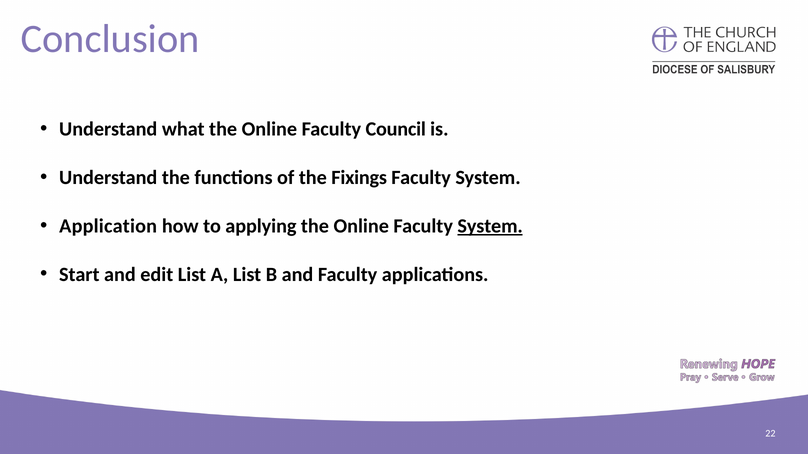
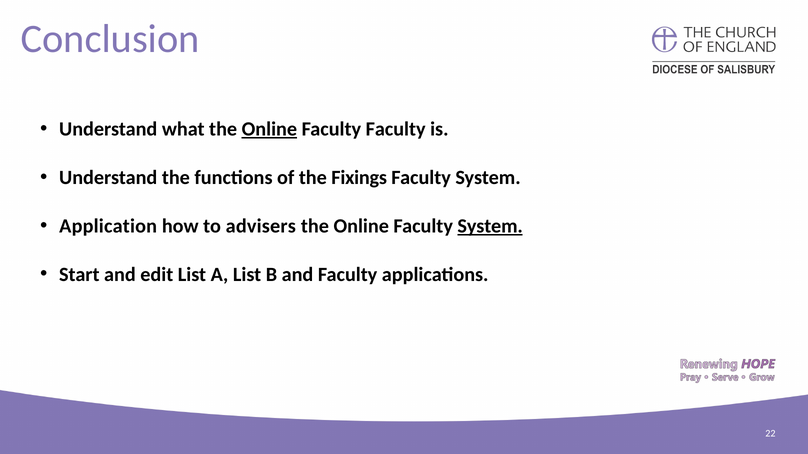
Online at (269, 129) underline: none -> present
Faculty Council: Council -> Faculty
applying: applying -> advisers
